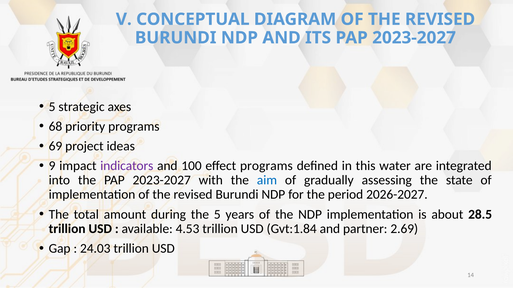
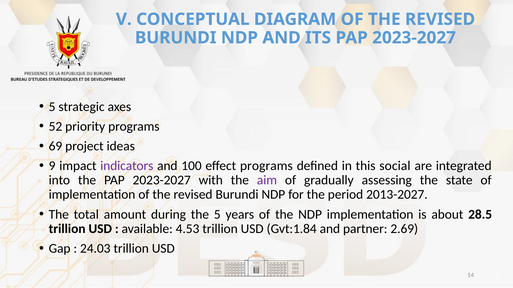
68: 68 -> 52
water: water -> social
aim colour: blue -> purple
2026-2027: 2026-2027 -> 2013-2027
